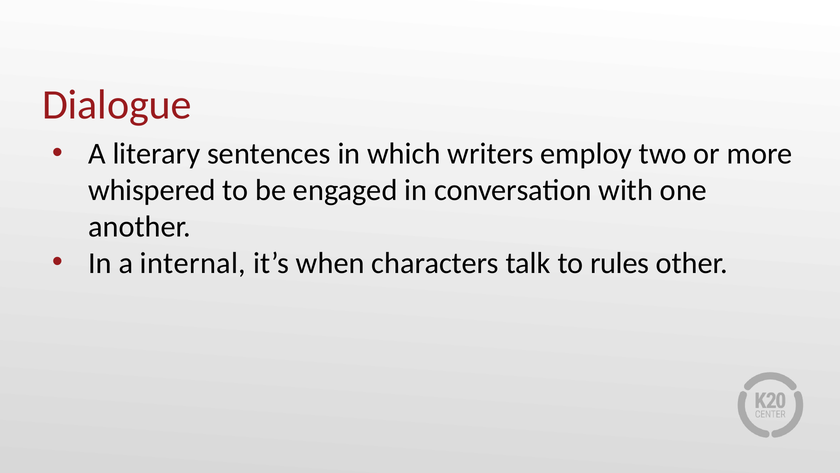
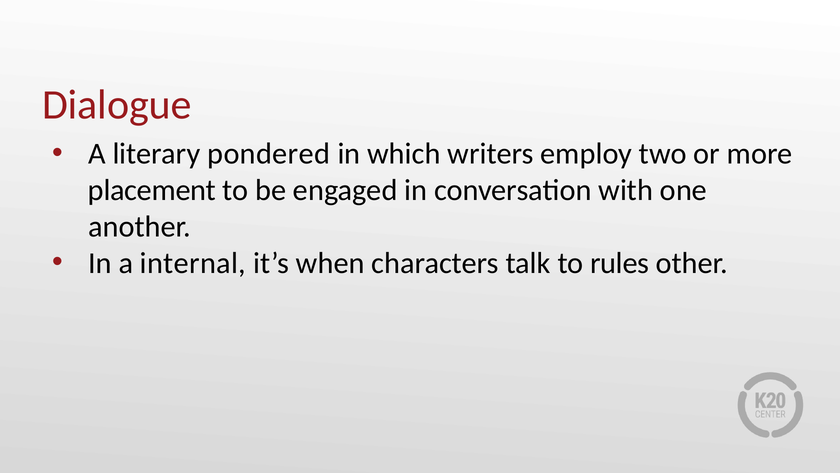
sentences: sentences -> pondered
whispered: whispered -> placement
